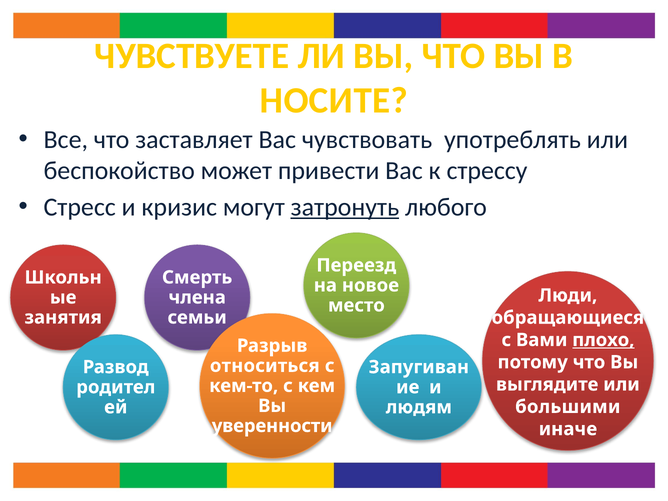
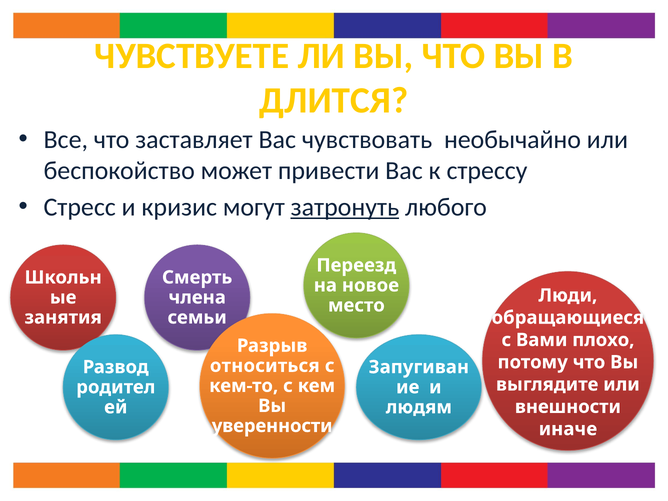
НОСИТЕ: НОСИТЕ -> ДЛИТСЯ
употреблять: употреблять -> необычайно
плохо underline: present -> none
большими: большими -> внешности
